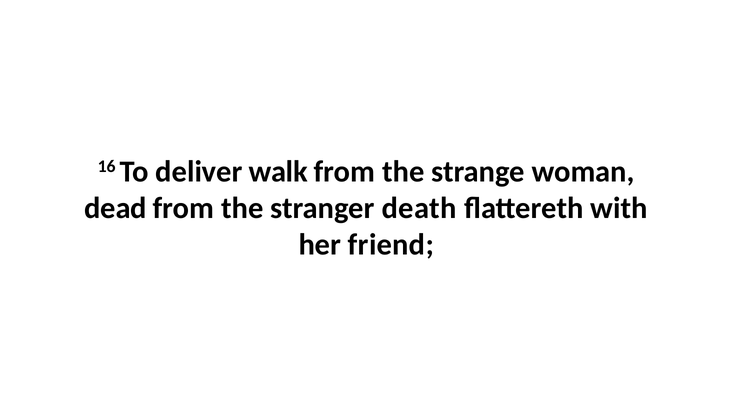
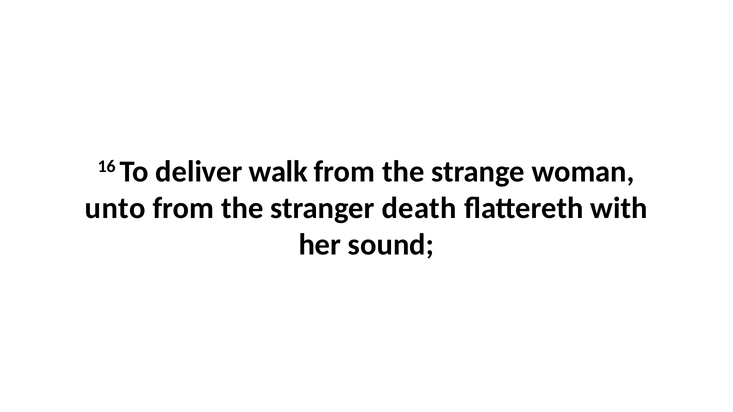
dead: dead -> unto
friend: friend -> sound
